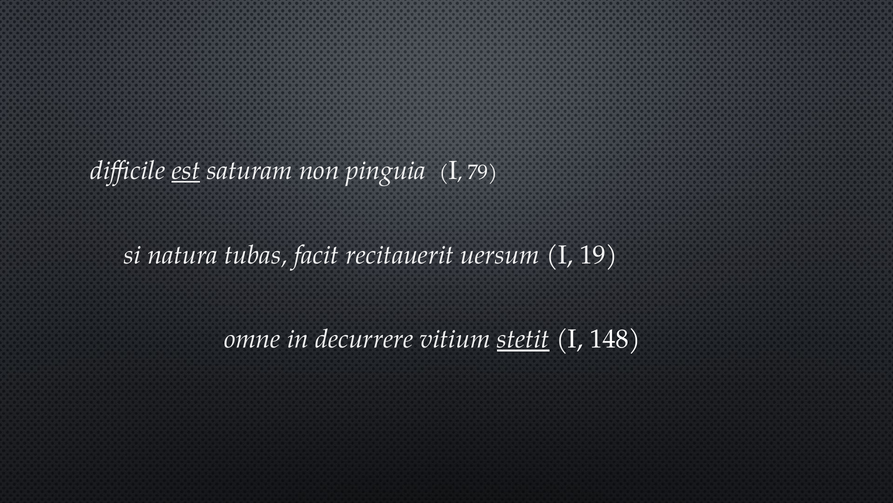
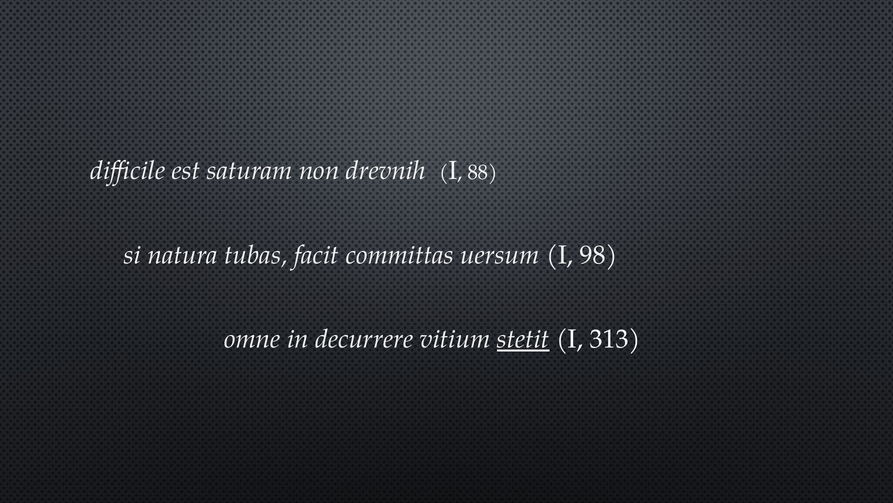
est underline: present -> none
pinguia: pinguia -> drevnih
79: 79 -> 88
recitauerit: recitauerit -> committas
19: 19 -> 98
148: 148 -> 313
